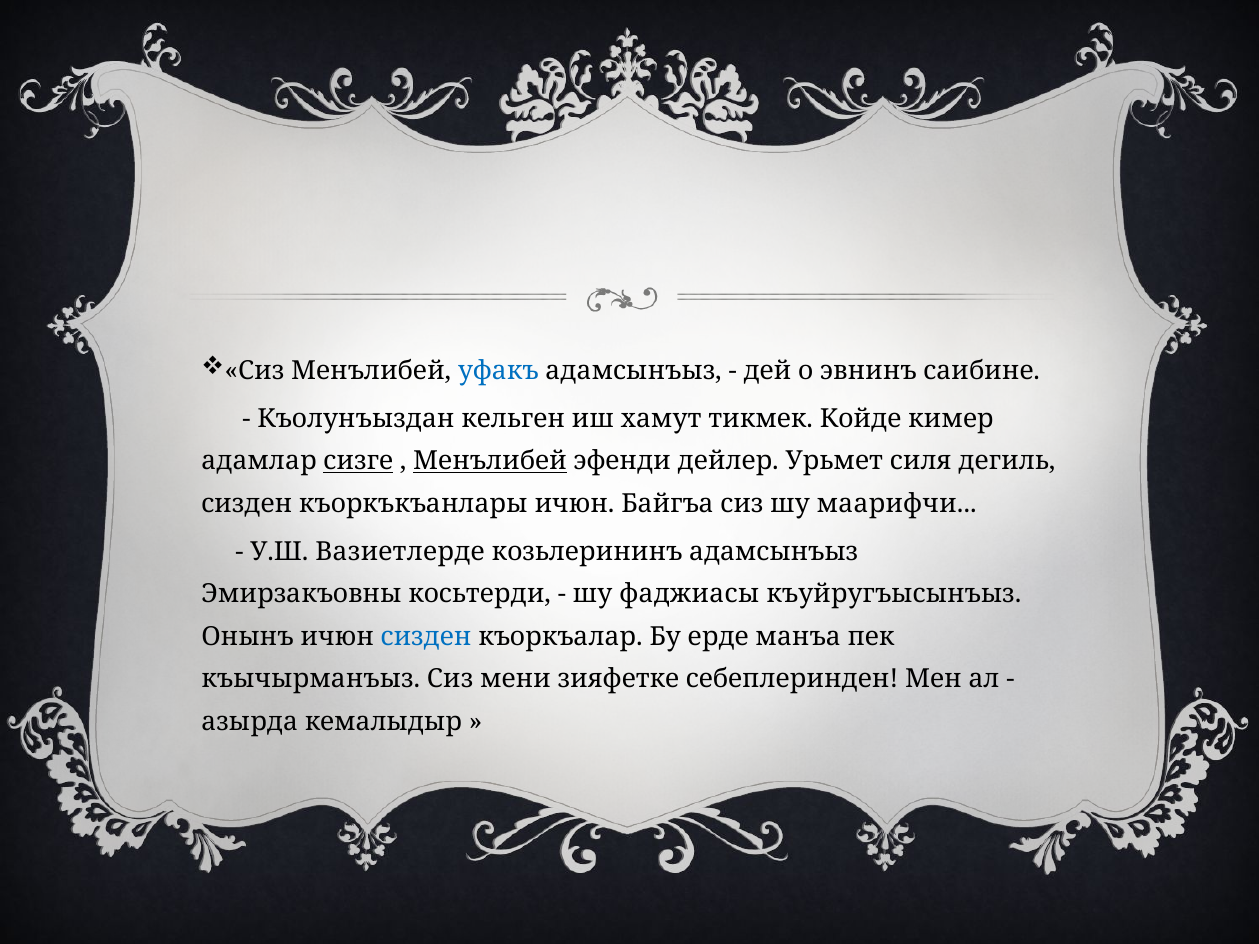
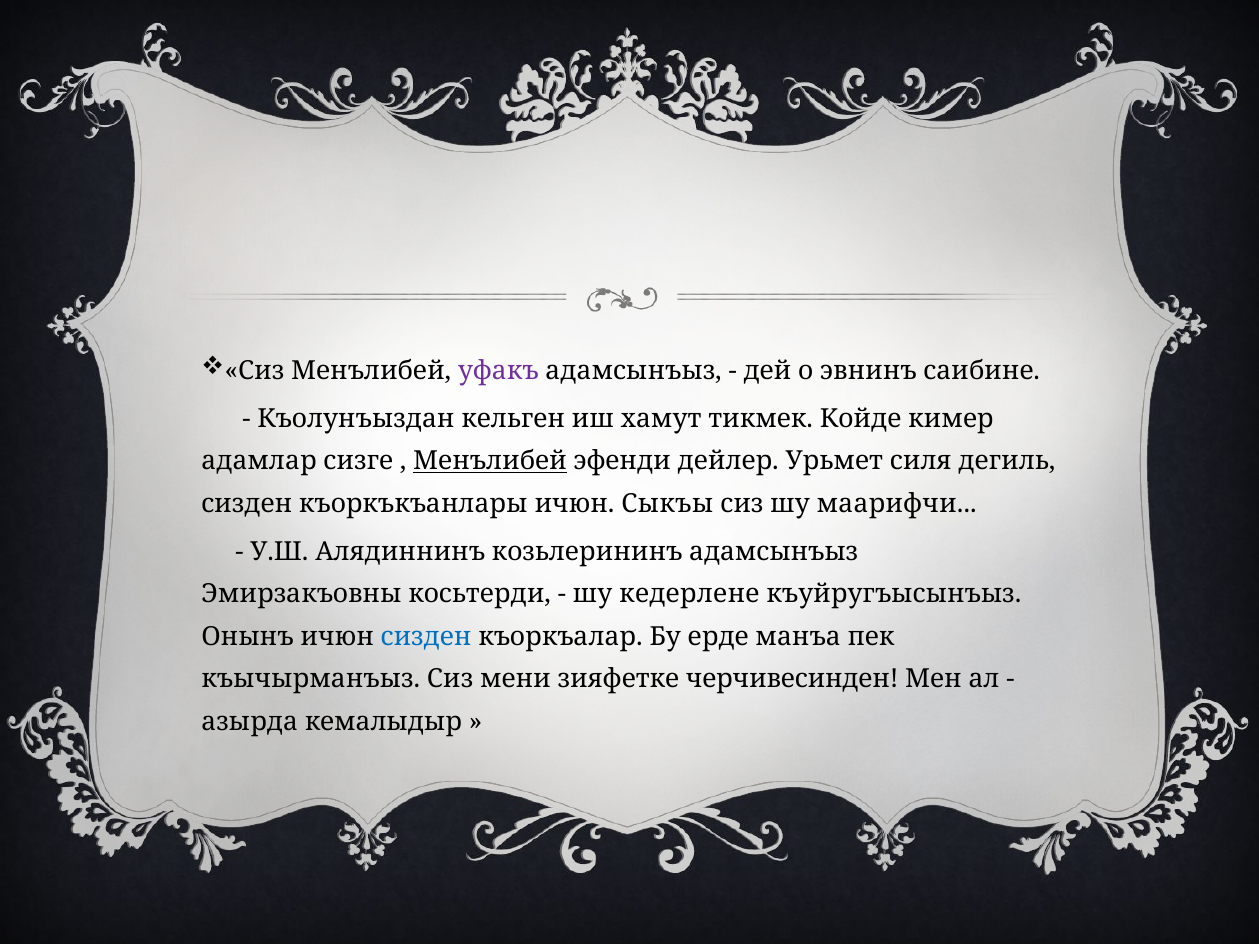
уфакъ colour: blue -> purple
сизге underline: present -> none
Байгъа: Байгъа -> Сыкъы
Вазиетлерде: Вазиетлерде -> Алядиннинъ
фаджиасы: фаджиасы -> кедерлене
себеплеринден: себеплеринден -> черчивесинден
